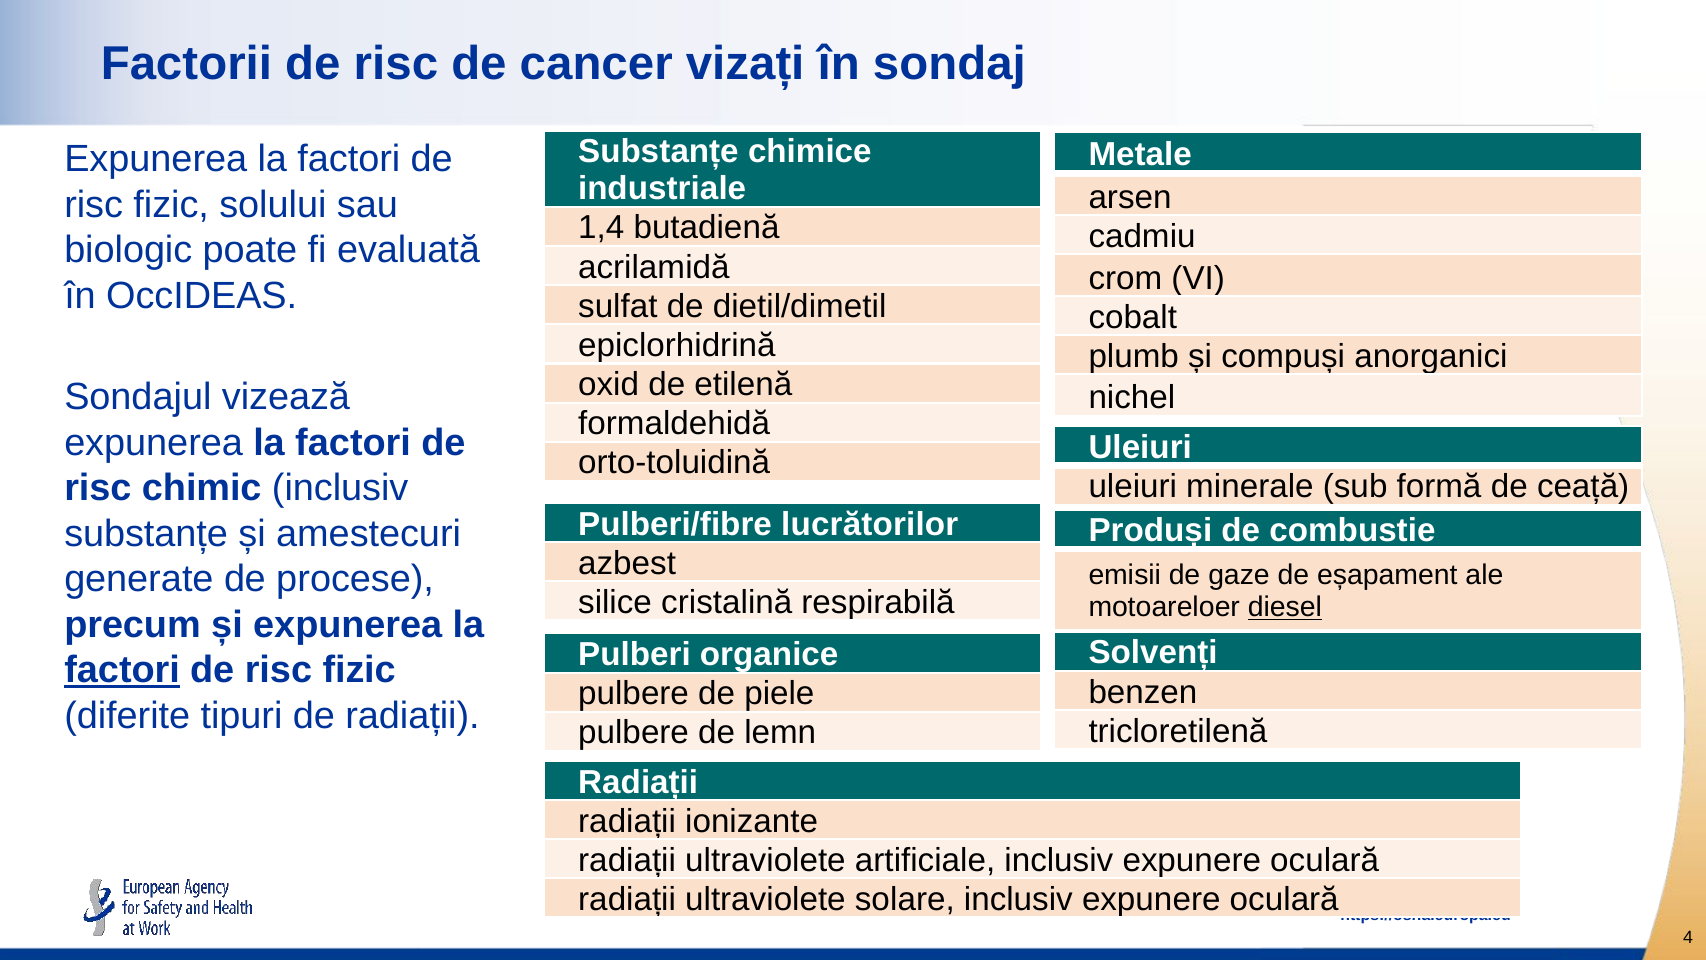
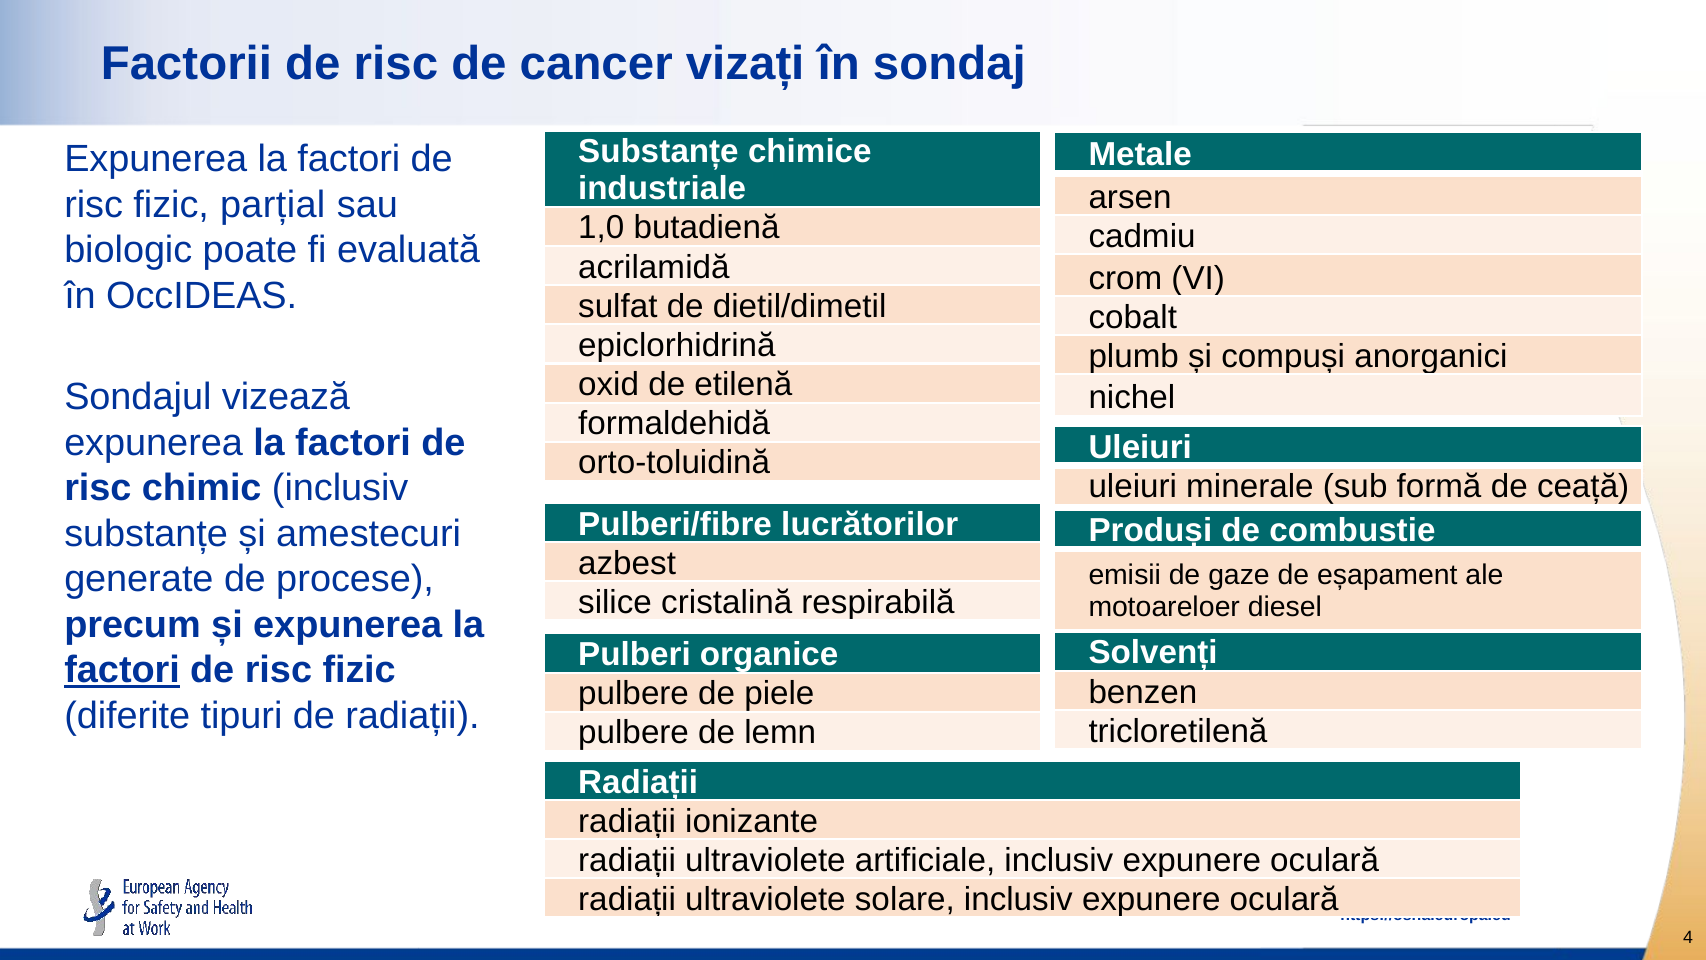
solului: solului -> parțial
1,4: 1,4 -> 1,0
diesel underline: present -> none
